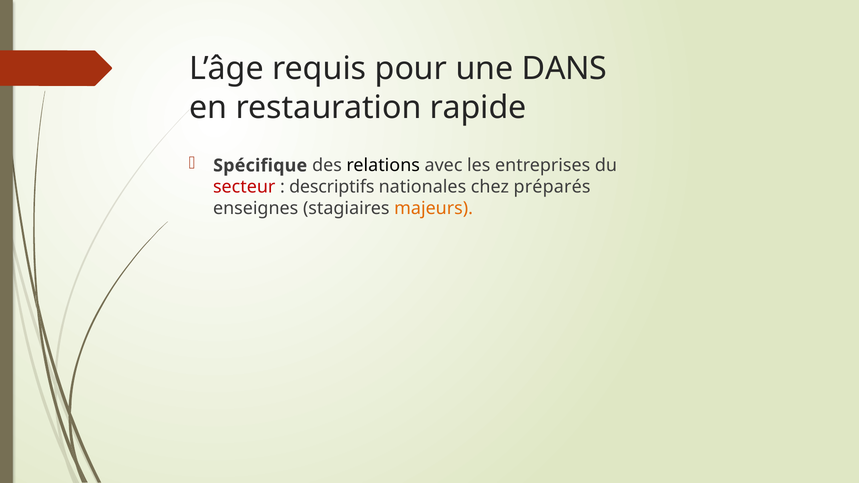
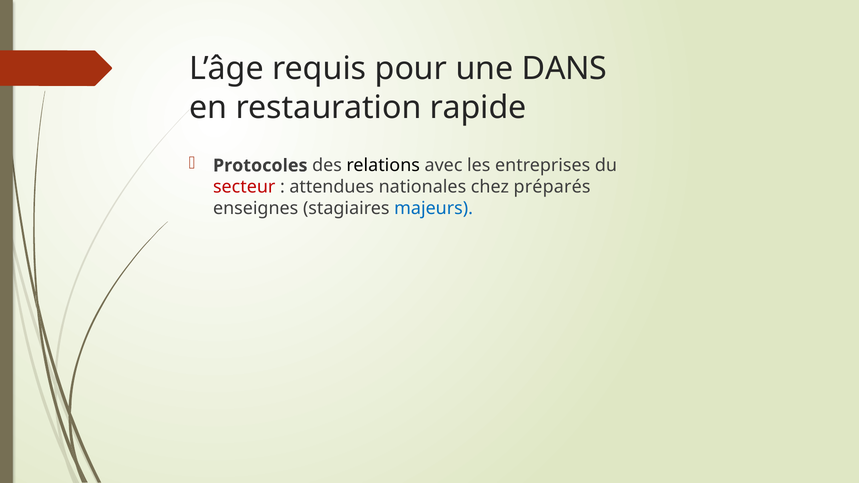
Spécifique: Spécifique -> Protocoles
descriptifs: descriptifs -> attendues
majeurs colour: orange -> blue
